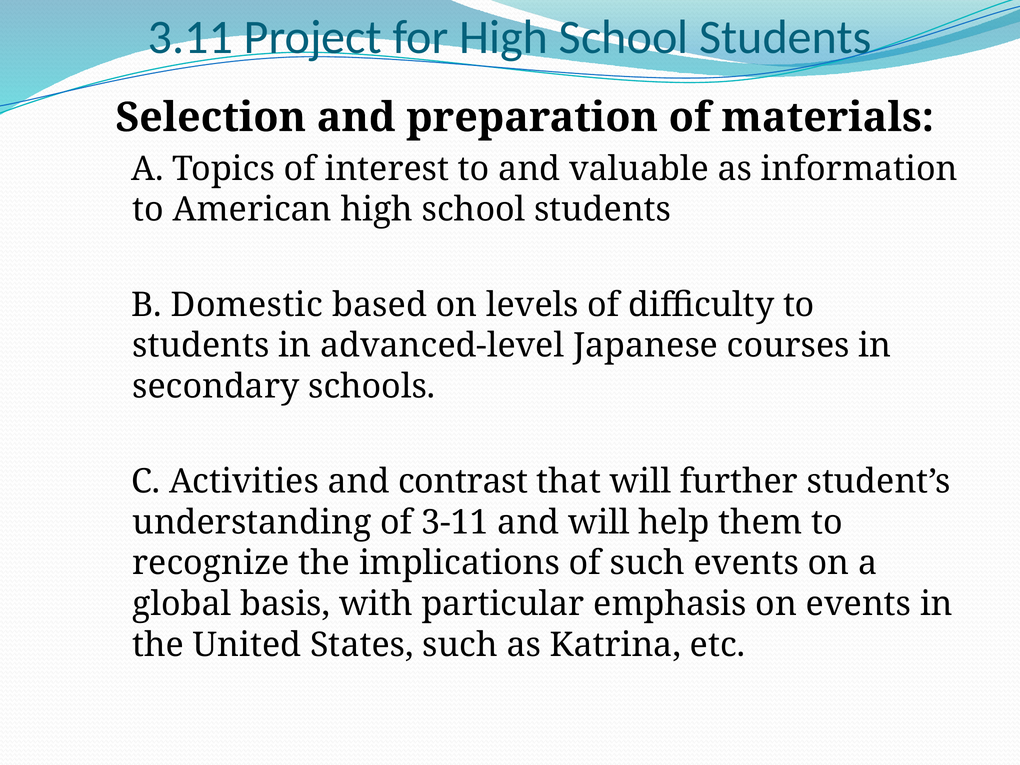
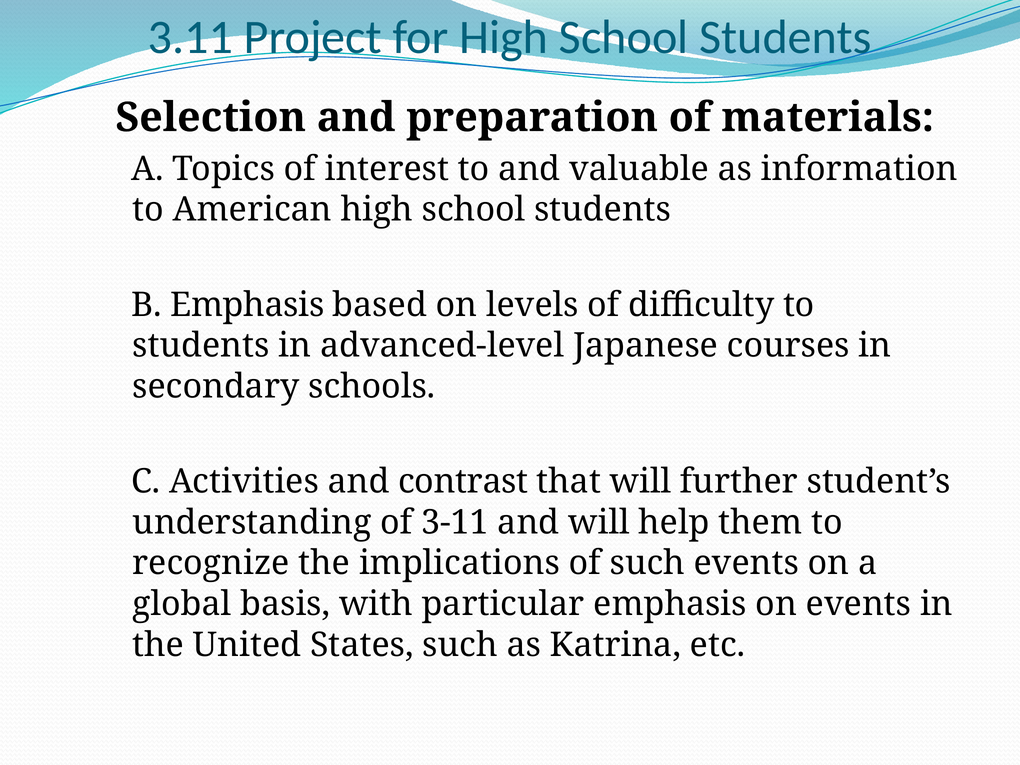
B Domestic: Domestic -> Emphasis
